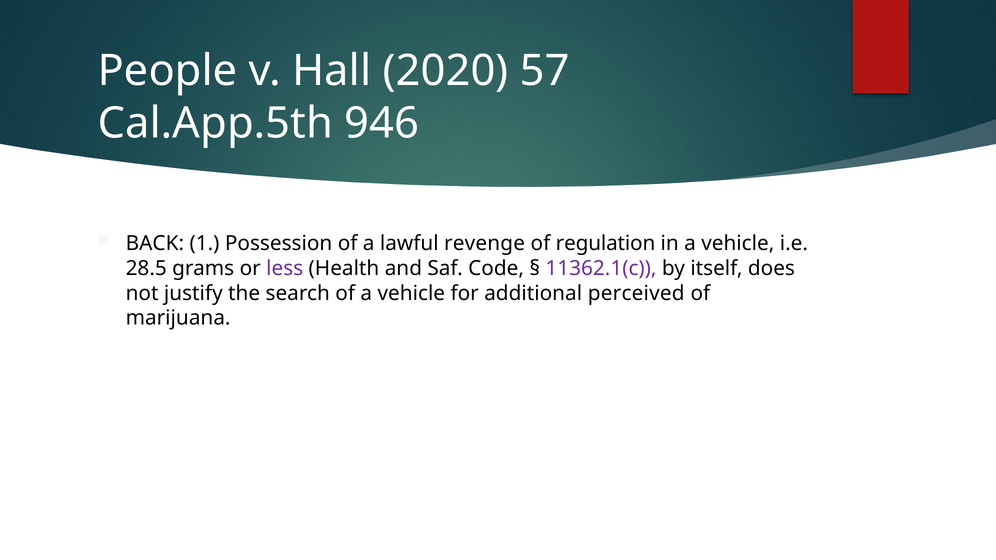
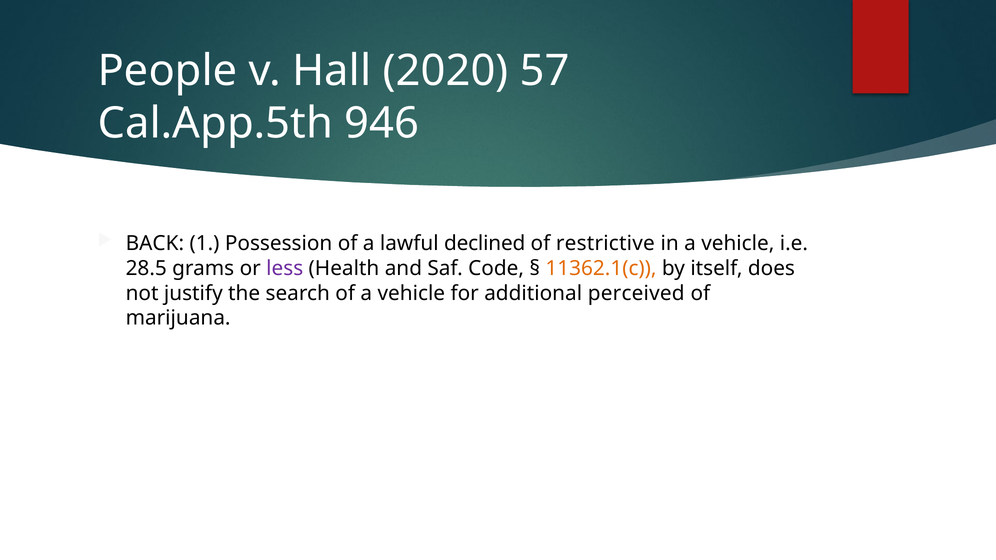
revenge: revenge -> declined
regulation: regulation -> restrictive
11362.1(c colour: purple -> orange
